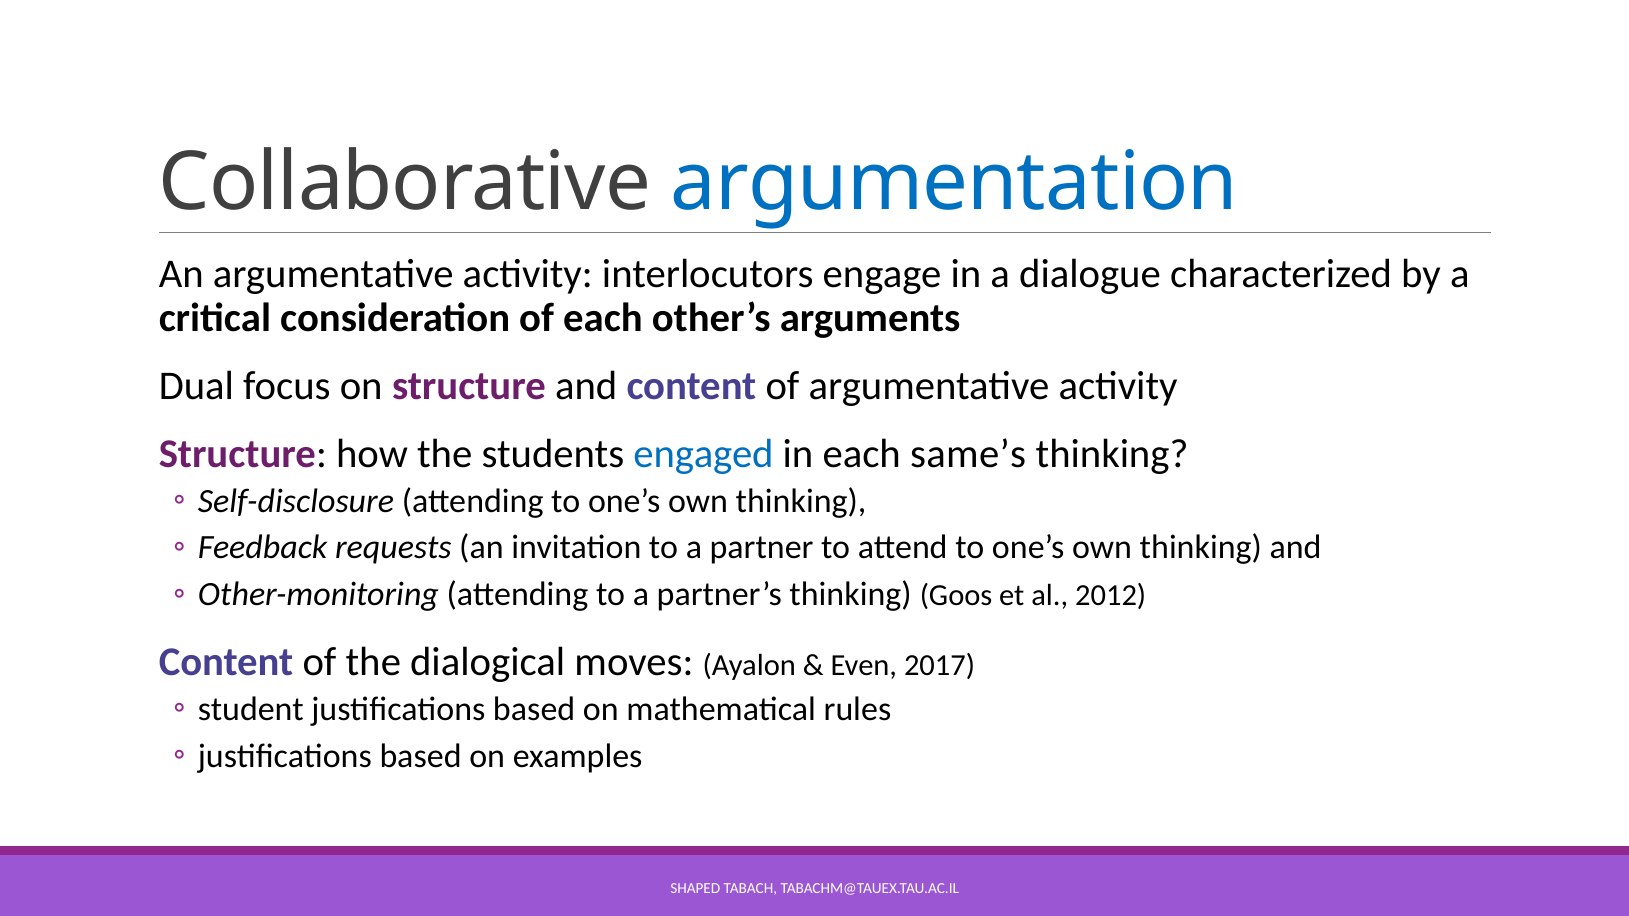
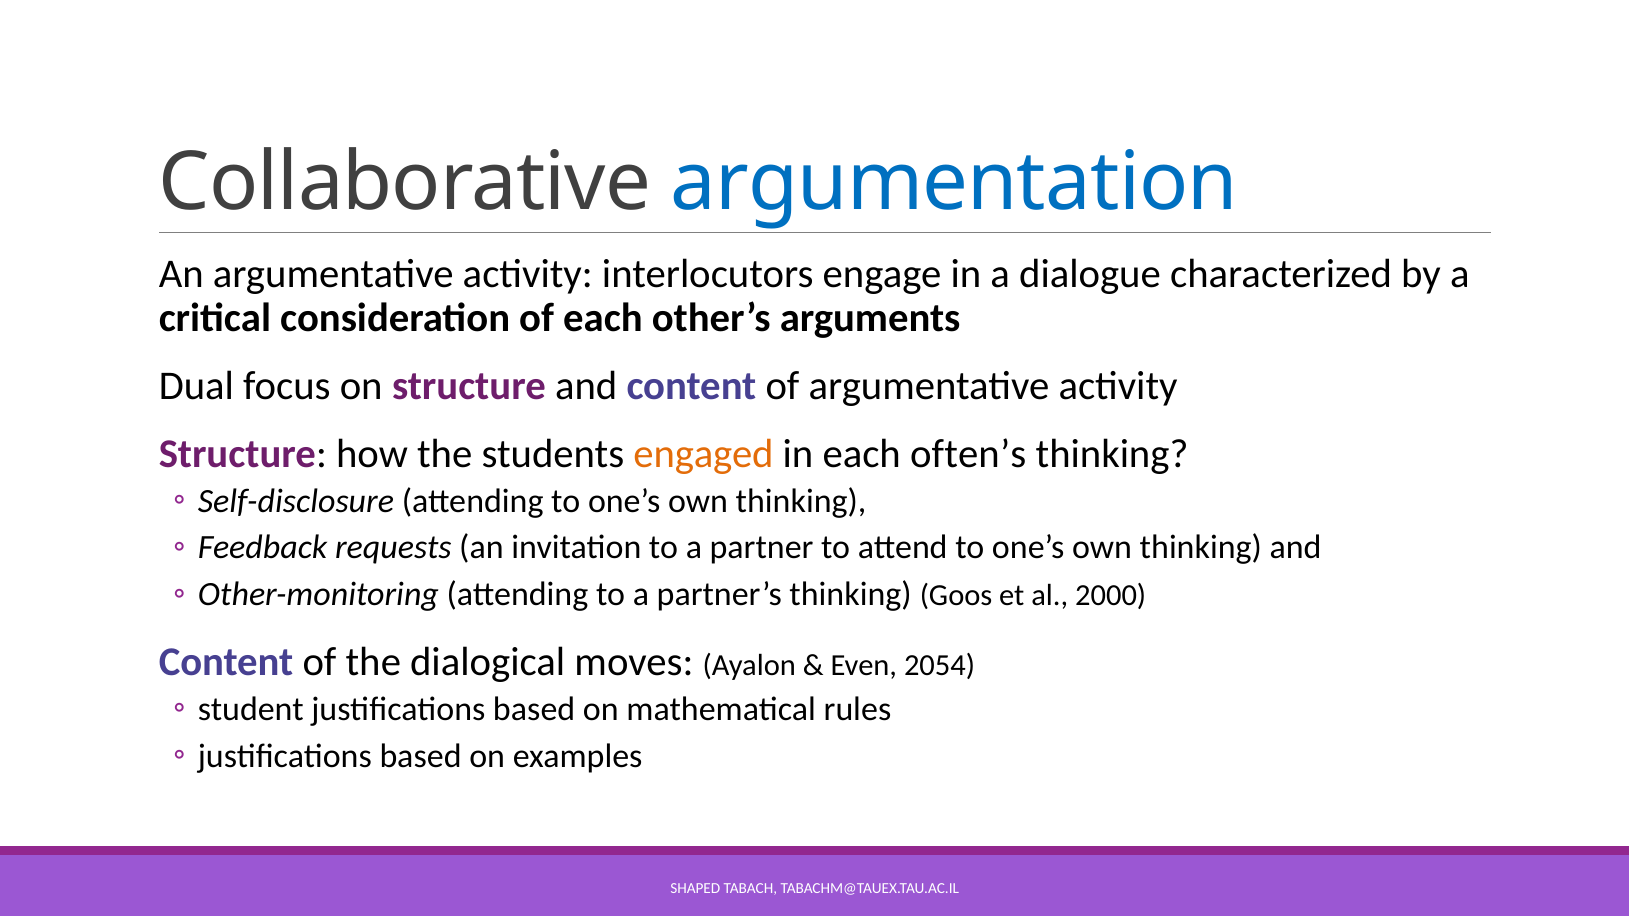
engaged colour: blue -> orange
same’s: same’s -> often’s
2012: 2012 -> 2000
2017: 2017 -> 2054
